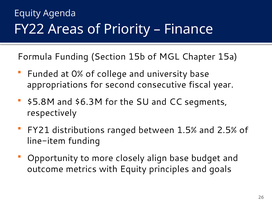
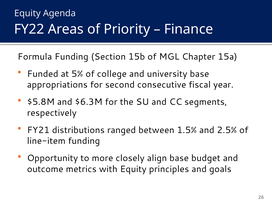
0%: 0% -> 5%
